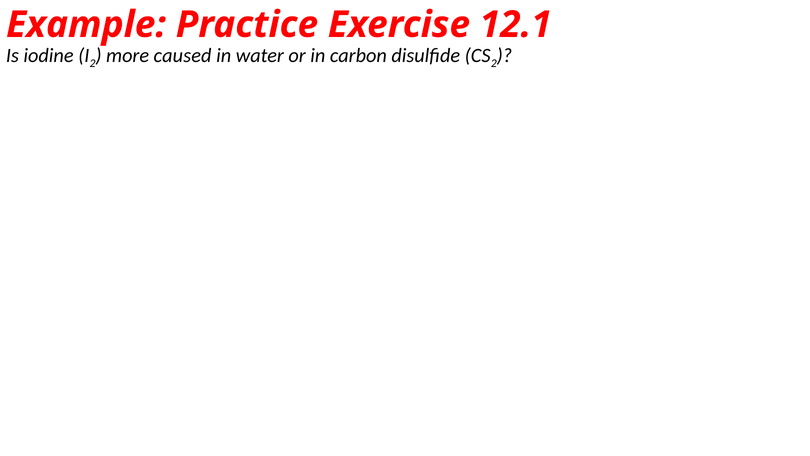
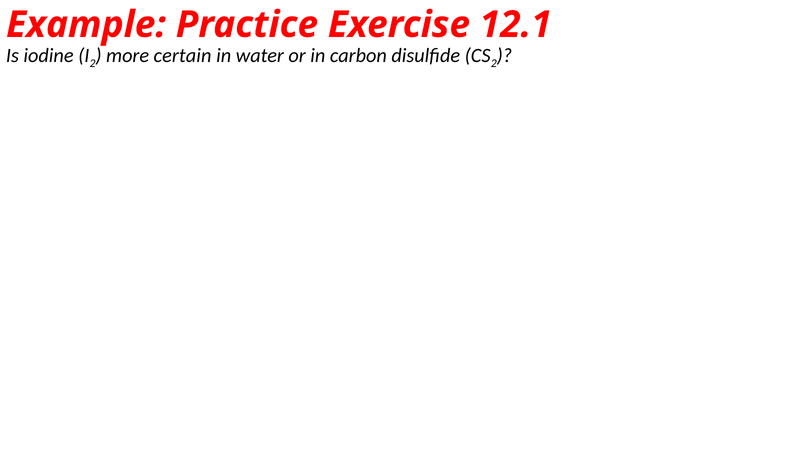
caused: caused -> certain
